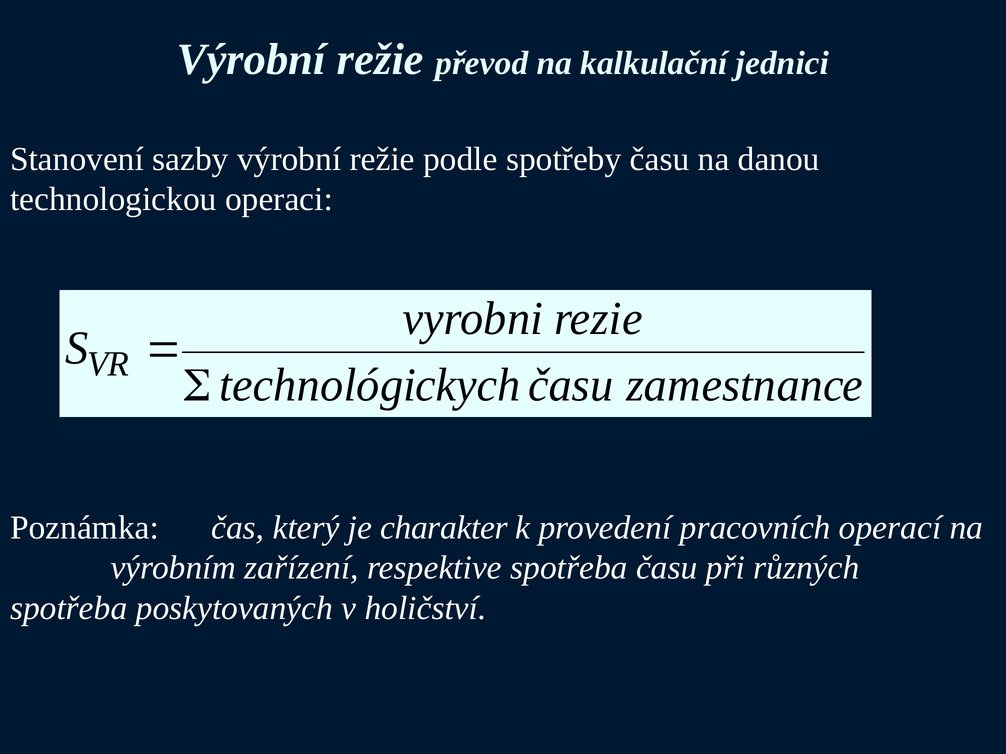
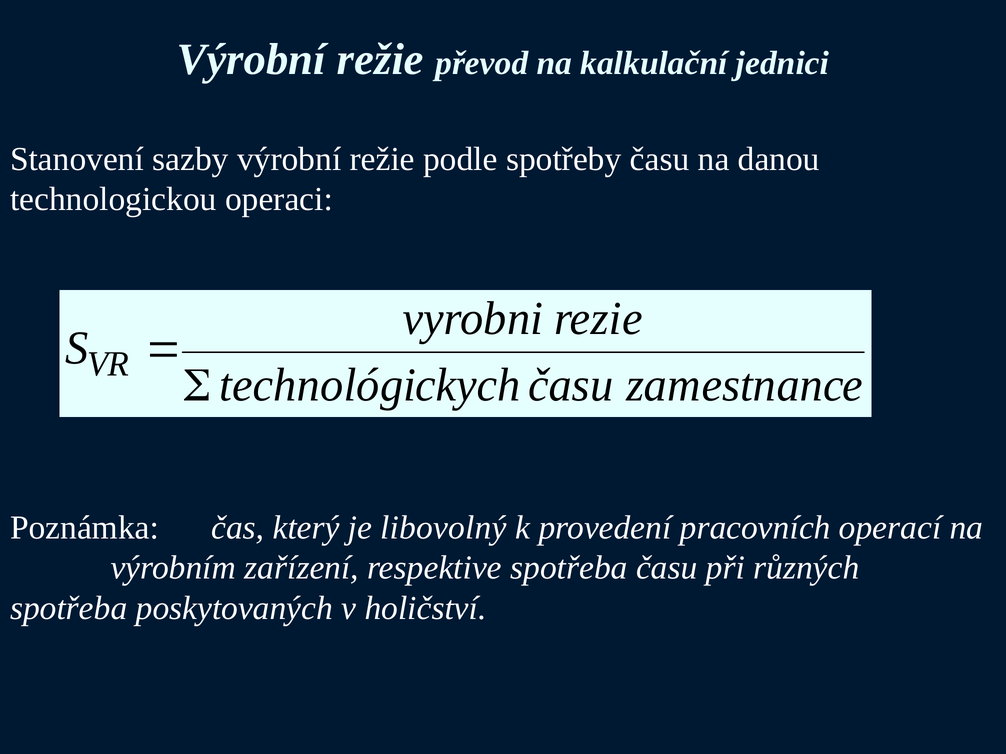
charakter: charakter -> libovolný
